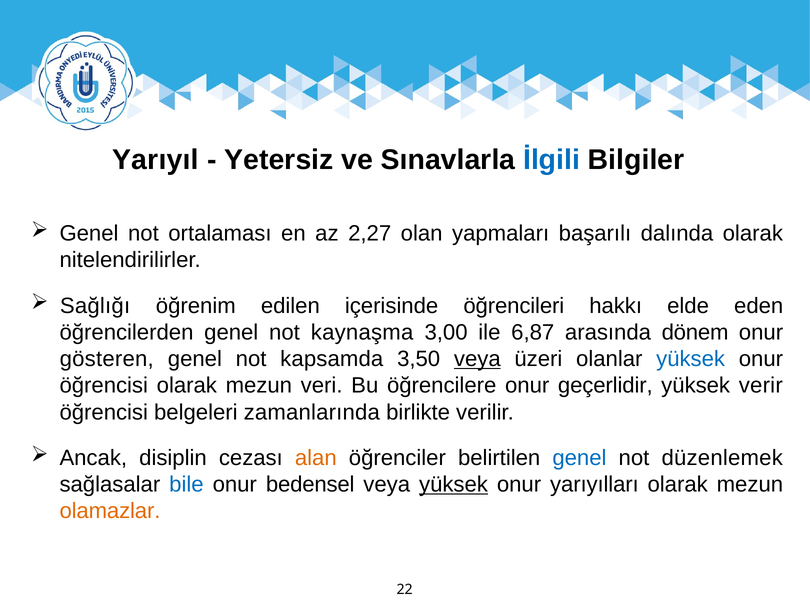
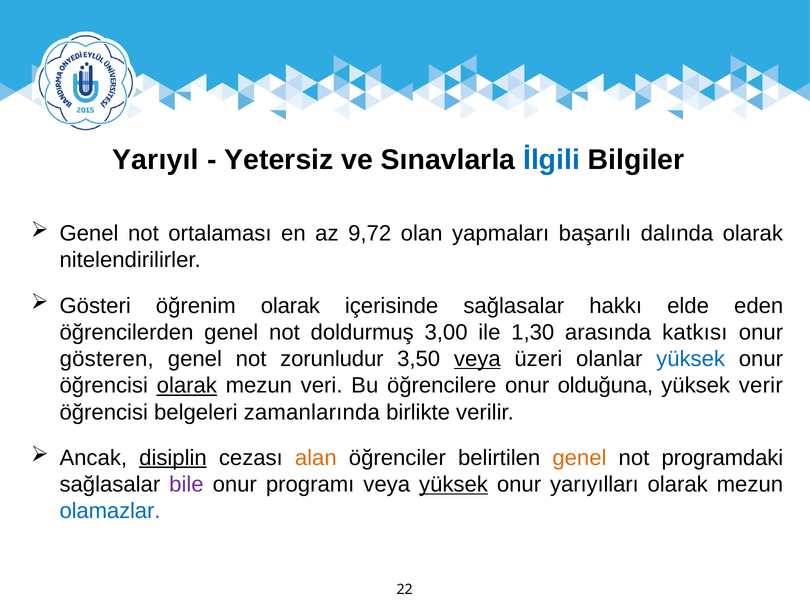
2,27: 2,27 -> 9,72
Sağlığı: Sağlığı -> Gösteri
öğrenim edilen: edilen -> olarak
içerisinde öğrencileri: öğrencileri -> sağlasalar
kaynaşma: kaynaşma -> doldurmuş
6,87: 6,87 -> 1,30
dönem: dönem -> katkısı
kapsamda: kapsamda -> zorunludur
olarak at (187, 385) underline: none -> present
geçerlidir: geçerlidir -> olduğuna
disiplin underline: none -> present
genel at (579, 457) colour: blue -> orange
düzenlemek: düzenlemek -> programdaki
bile colour: blue -> purple
bedensel: bedensel -> programı
olamazlar colour: orange -> blue
